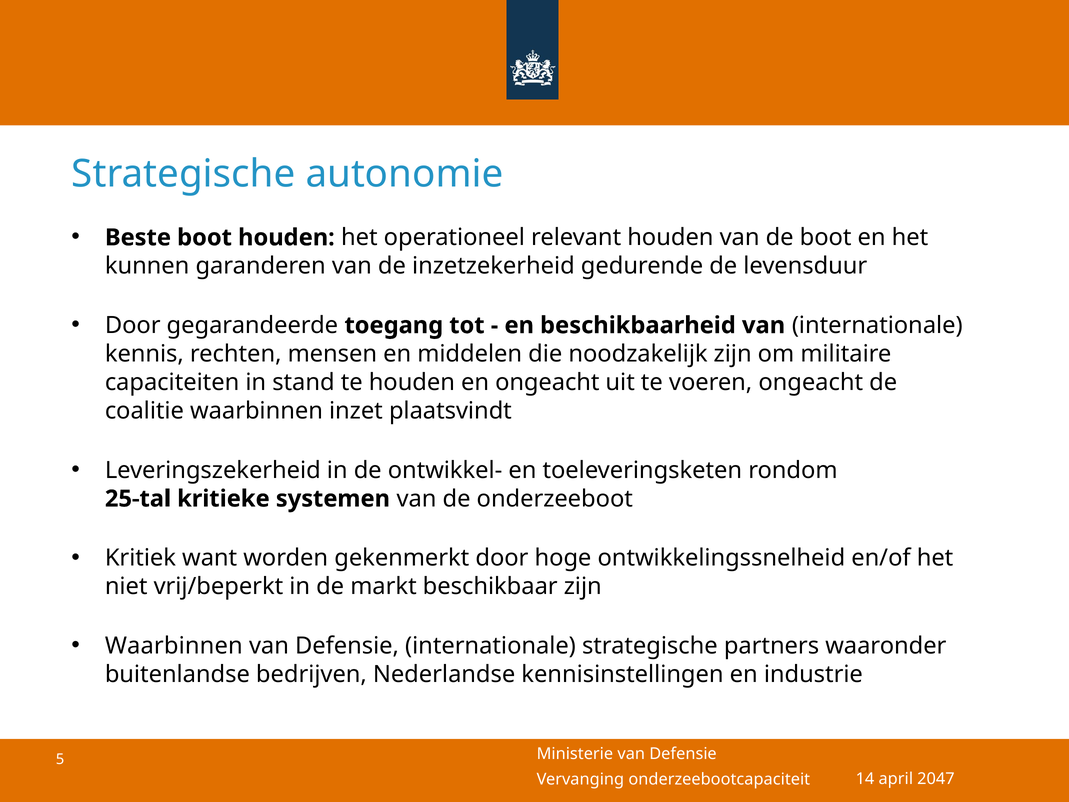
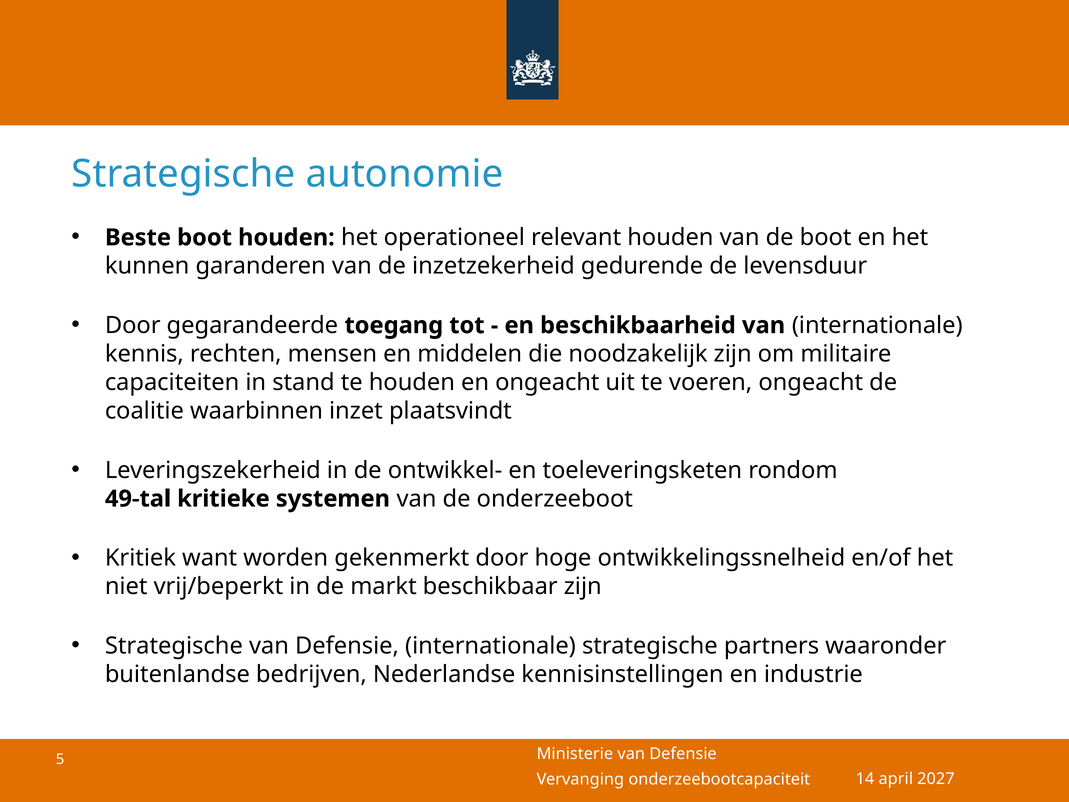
25-tal: 25-tal -> 49-tal
Waarbinnen at (174, 646): Waarbinnen -> Strategische
2047: 2047 -> 2027
